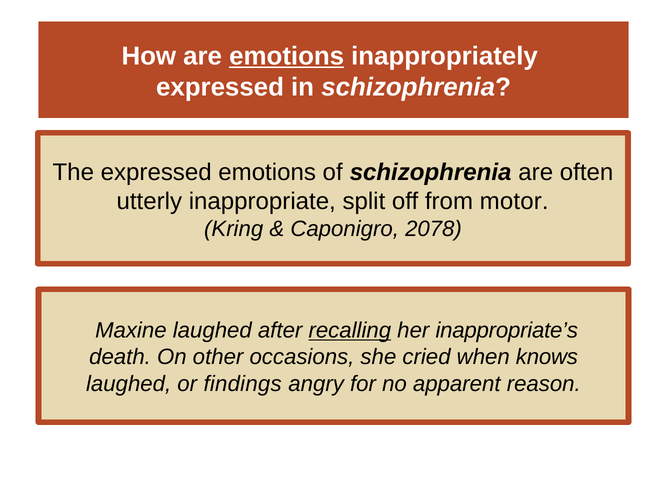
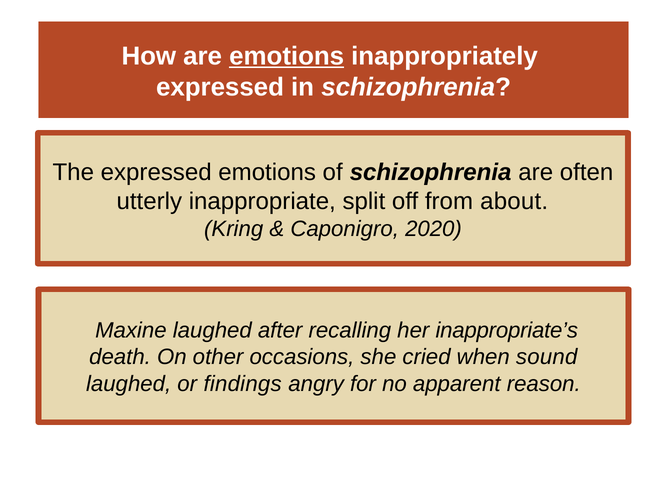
motor: motor -> about
2078: 2078 -> 2020
recalling underline: present -> none
knows: knows -> sound
